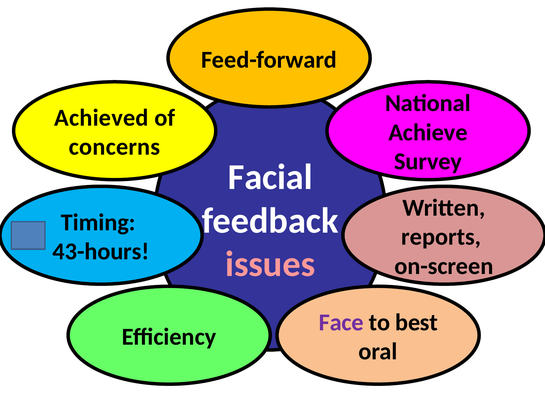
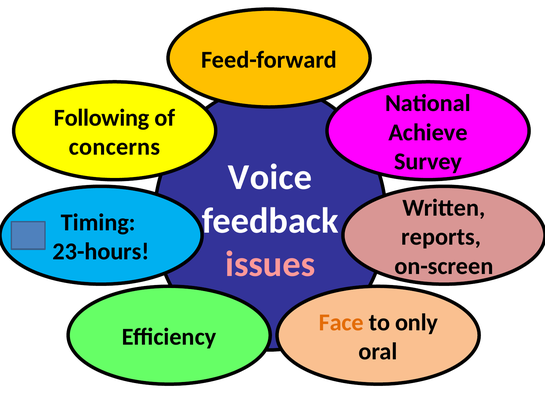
Achieved: Achieved -> Following
Facial: Facial -> Voice
43-hours: 43-hours -> 23-hours
Face colour: purple -> orange
best: best -> only
